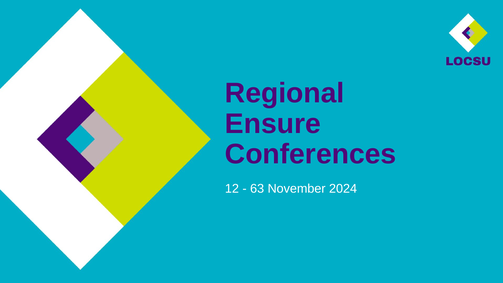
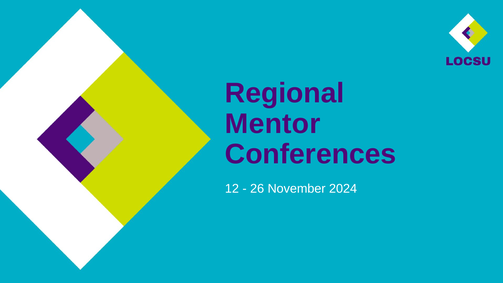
Ensure: Ensure -> Mentor
63: 63 -> 26
